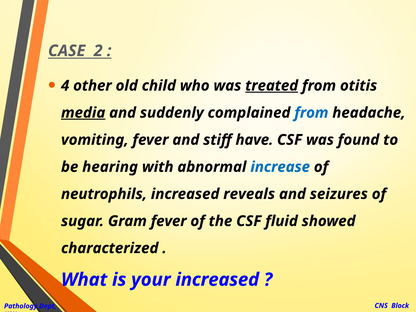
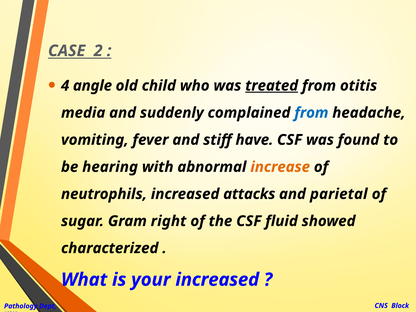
other: other -> angle
media underline: present -> none
increase colour: blue -> orange
reveals: reveals -> attacks
seizures: seizures -> parietal
Gram fever: fever -> right
